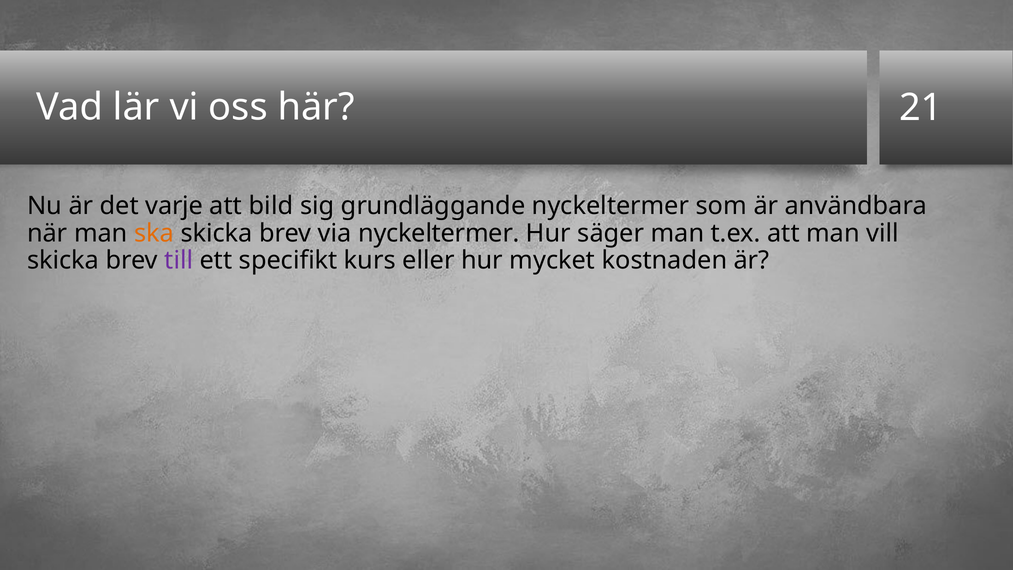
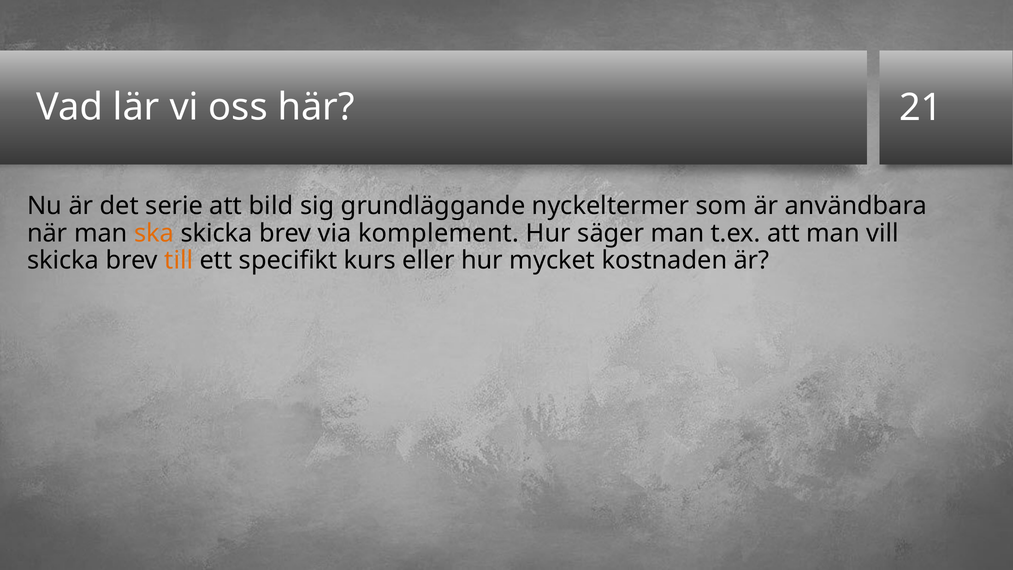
varje: varje -> serie
via nyckeltermer: nyckeltermer -> komplement
till colour: purple -> orange
